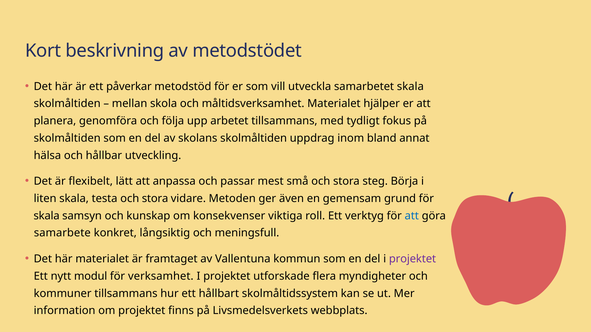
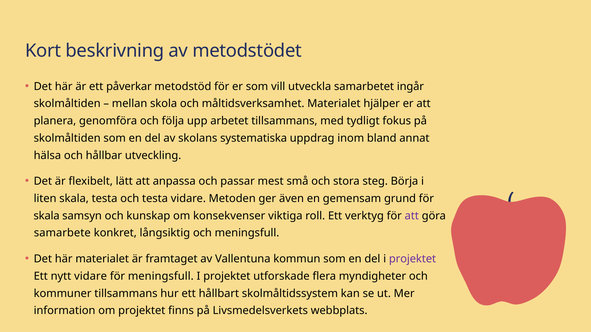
samarbetet skala: skala -> ingår
skolans skolmåltiden: skolmåltiden -> systematiska
testa och stora: stora -> testa
att at (412, 216) colour: blue -> purple
nytt modul: modul -> vidare
för verksamhet: verksamhet -> meningsfull
